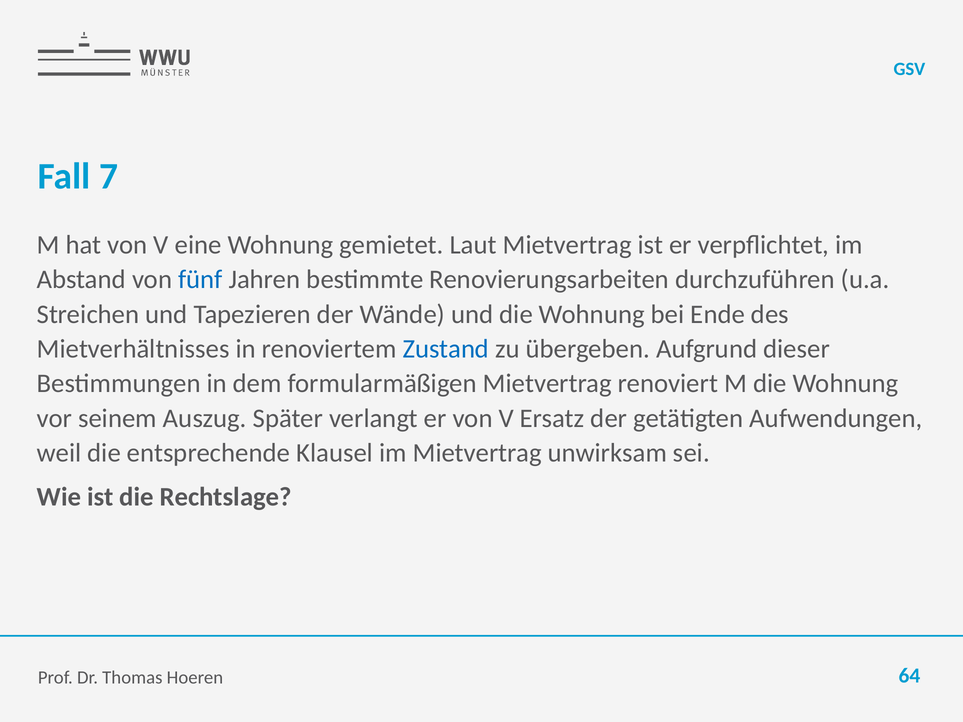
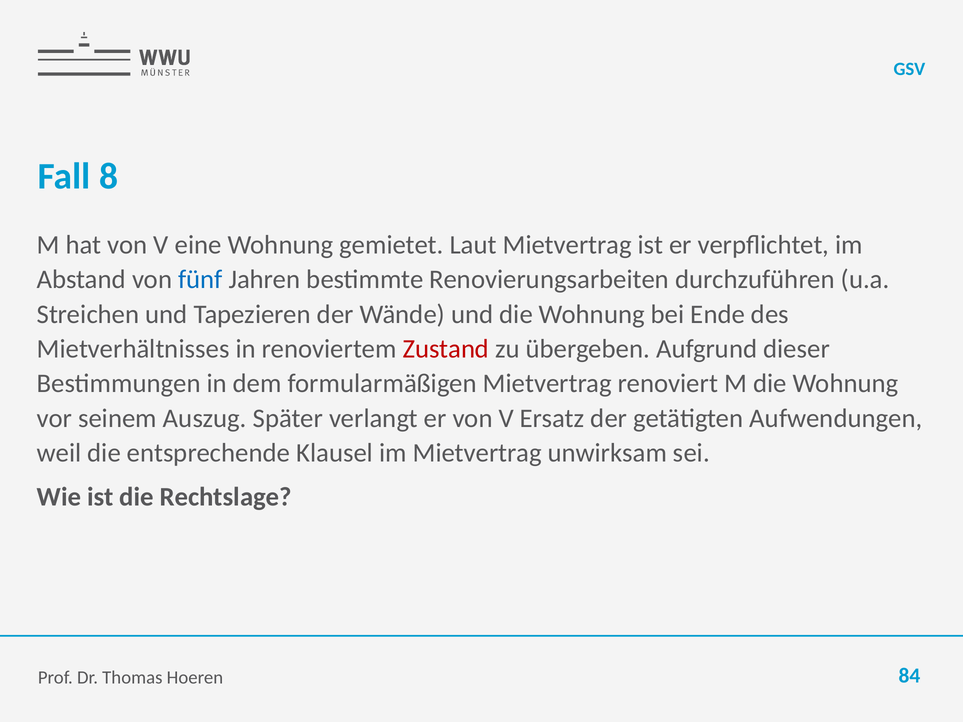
7: 7 -> 8
Zustand colour: blue -> red
64: 64 -> 84
